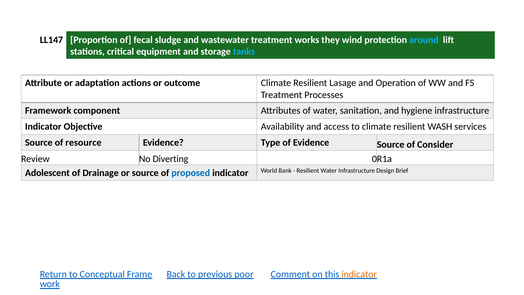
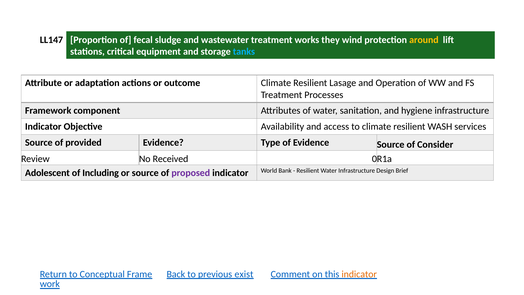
around colour: light blue -> yellow
resource: resource -> provided
Diverting: Diverting -> Received
Drainage: Drainage -> Including
proposed colour: blue -> purple
poor: poor -> exist
